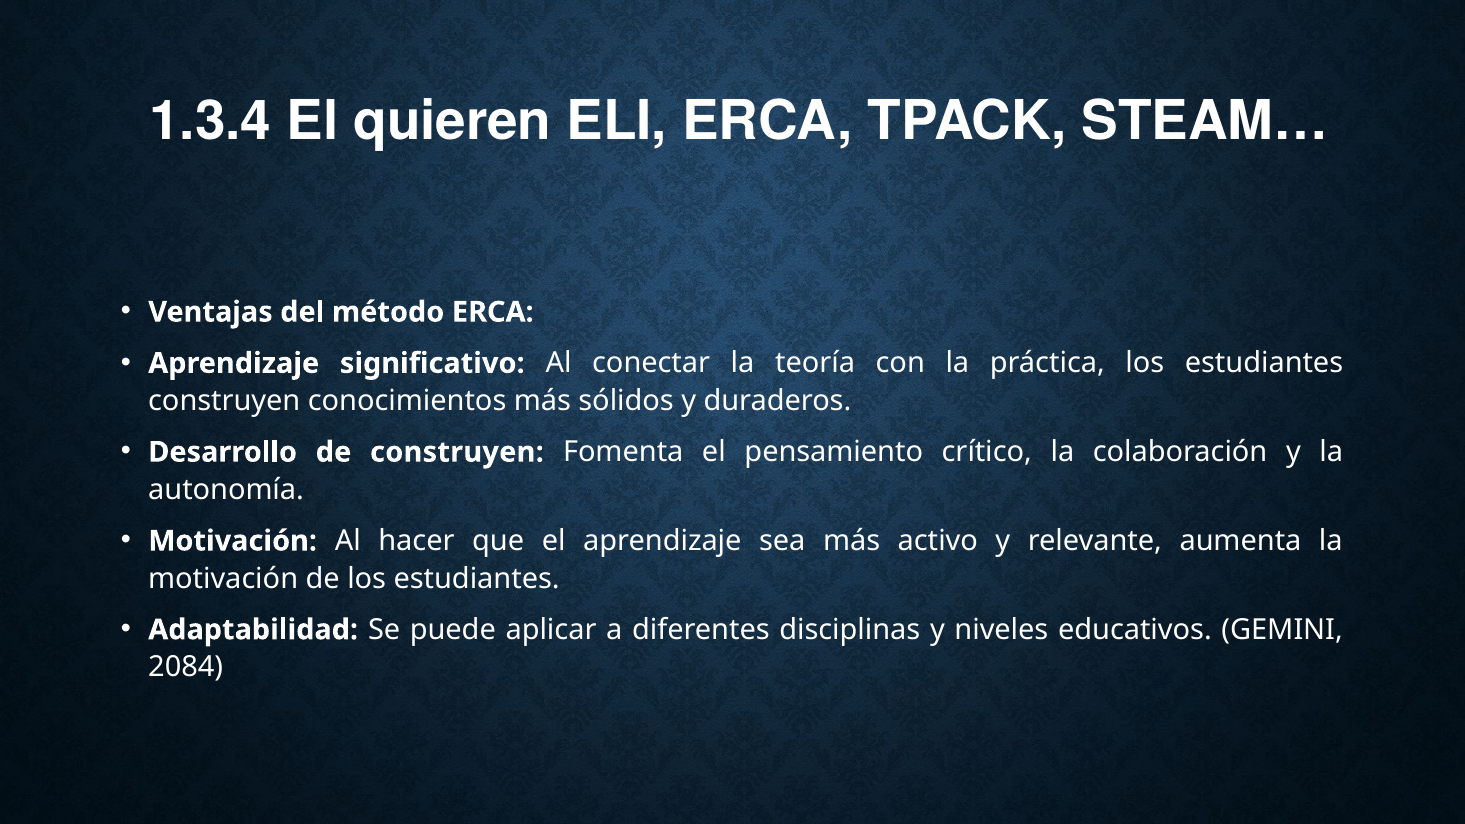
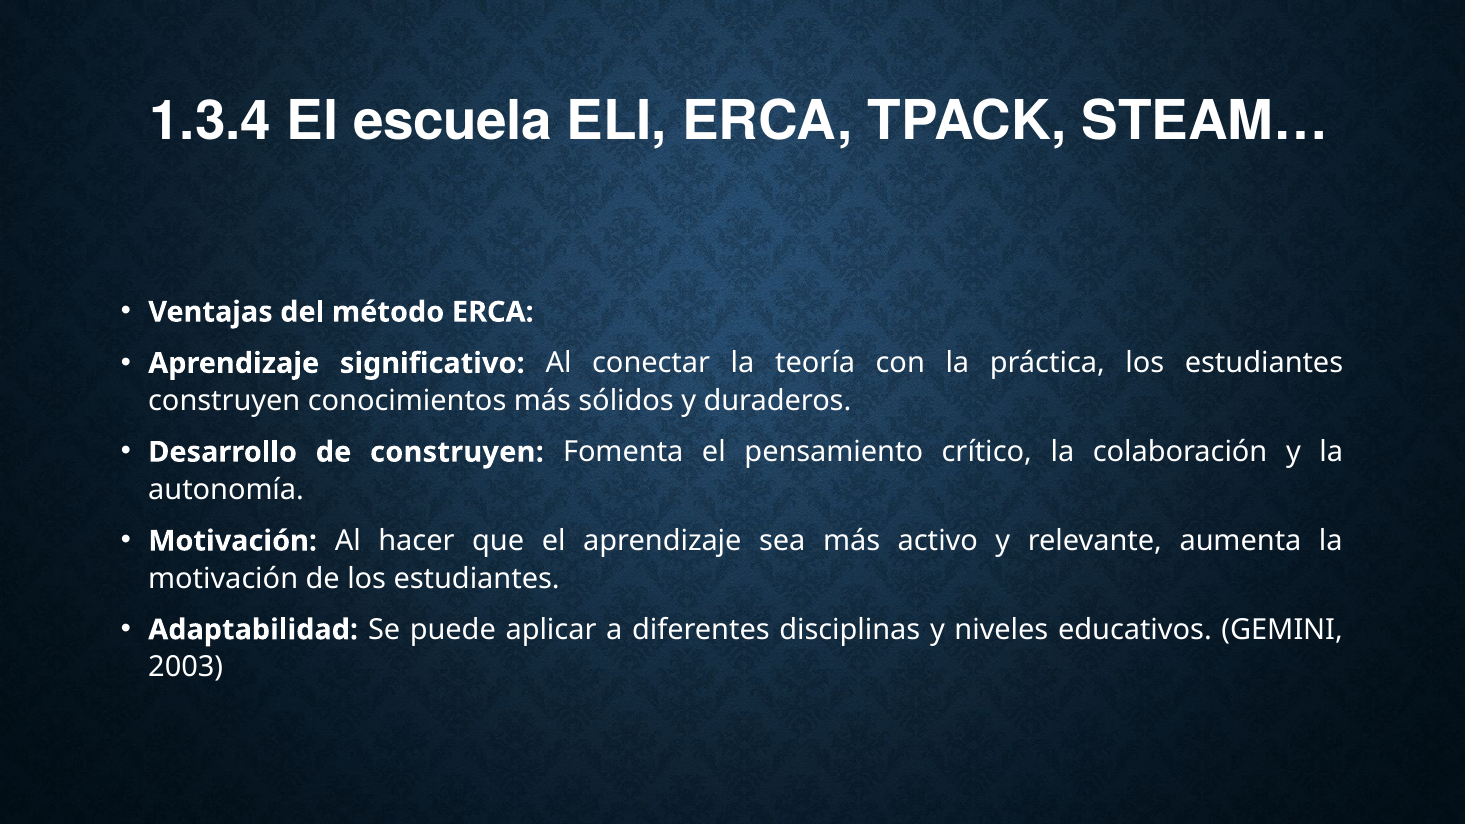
quieren: quieren -> escuela
2084: 2084 -> 2003
